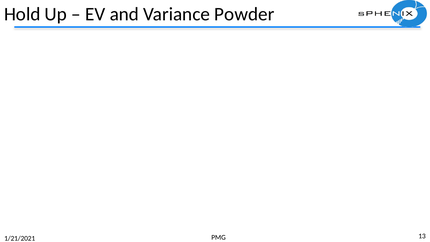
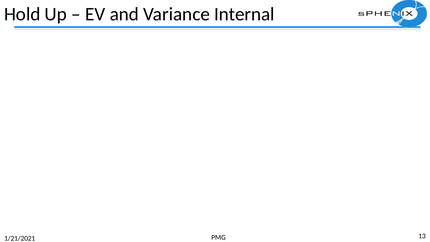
Powder: Powder -> Internal
